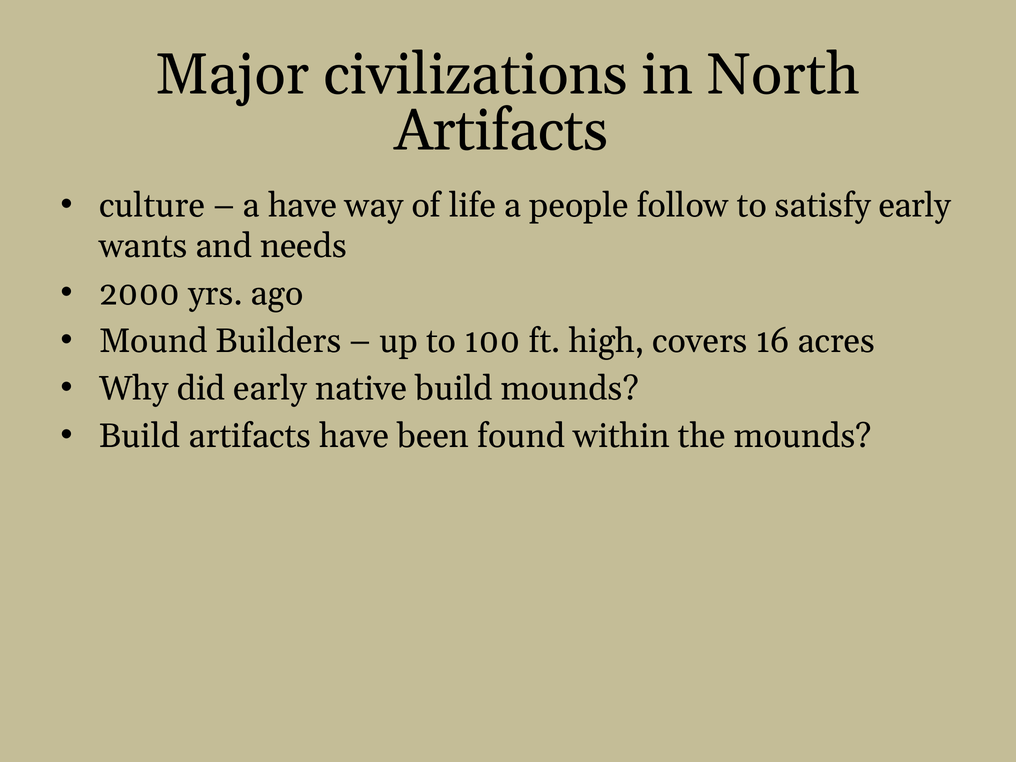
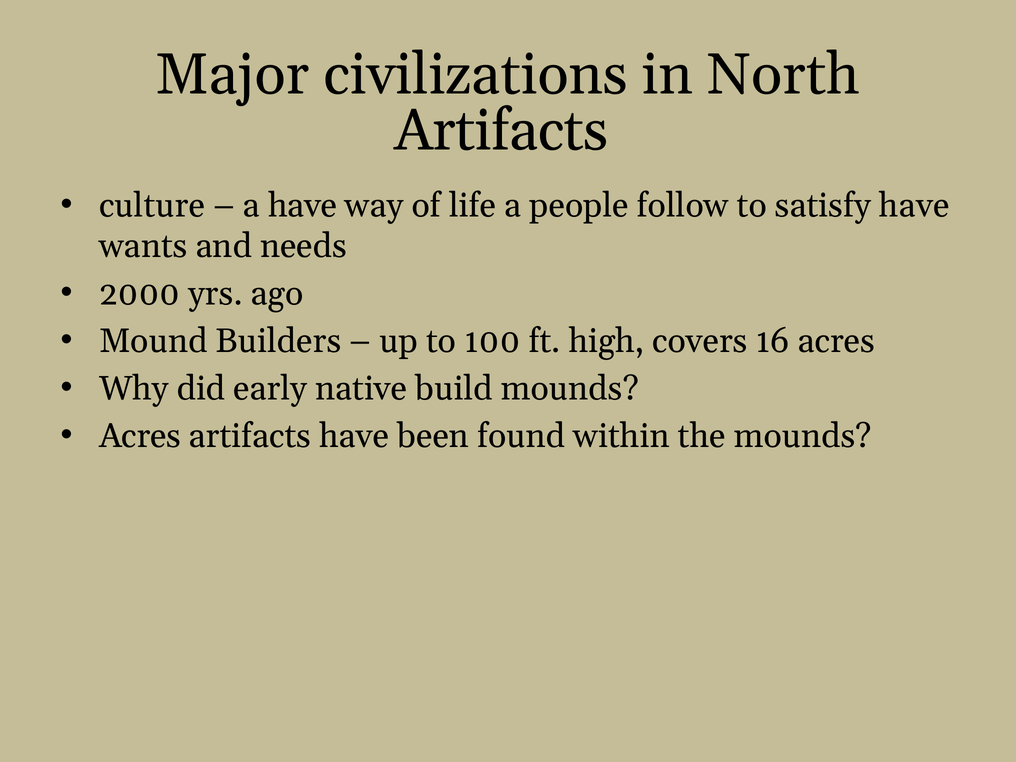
satisfy early: early -> have
Build at (140, 436): Build -> Acres
